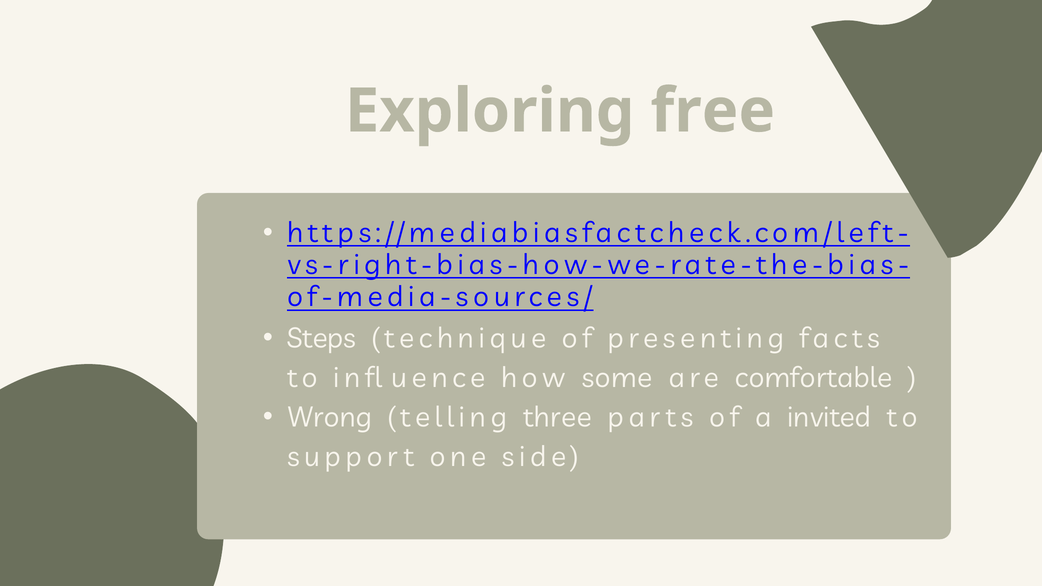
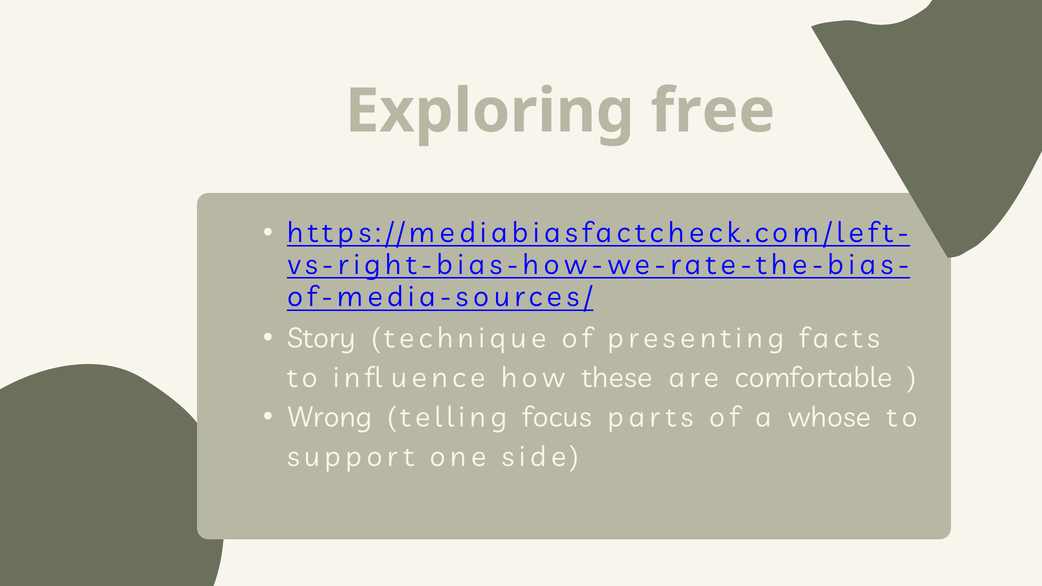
Steps: Steps -> Story
some: some -> these
three: three -> focus
invited: invited -> whose
